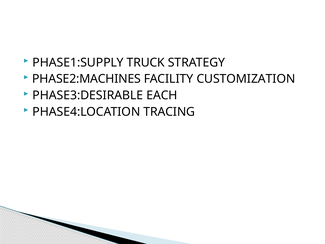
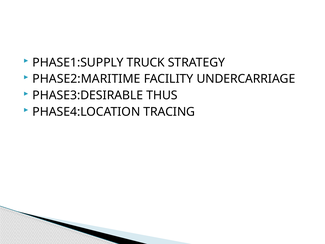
PHASE2:MACHINES: PHASE2:MACHINES -> PHASE2:MARITIME
CUSTOMIZATION: CUSTOMIZATION -> UNDERCARRIAGE
EACH: EACH -> THUS
